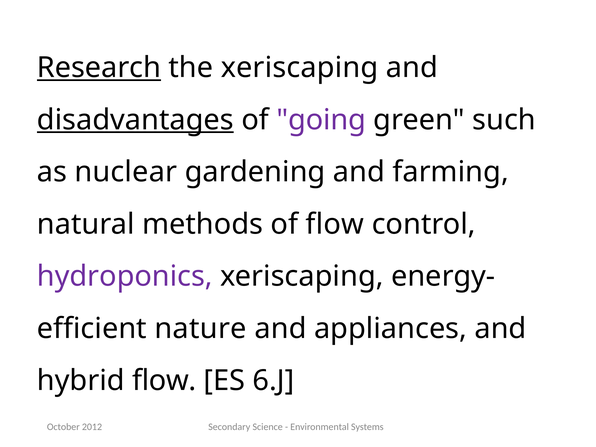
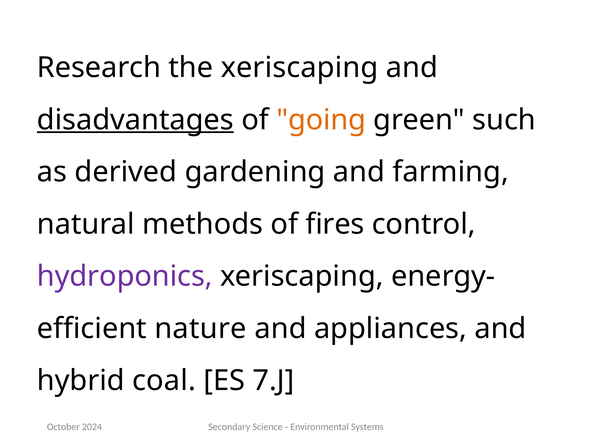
Research underline: present -> none
going colour: purple -> orange
nuclear: nuclear -> derived
of flow: flow -> fires
hybrid flow: flow -> coal
6.J: 6.J -> 7.J
2012: 2012 -> 2024
